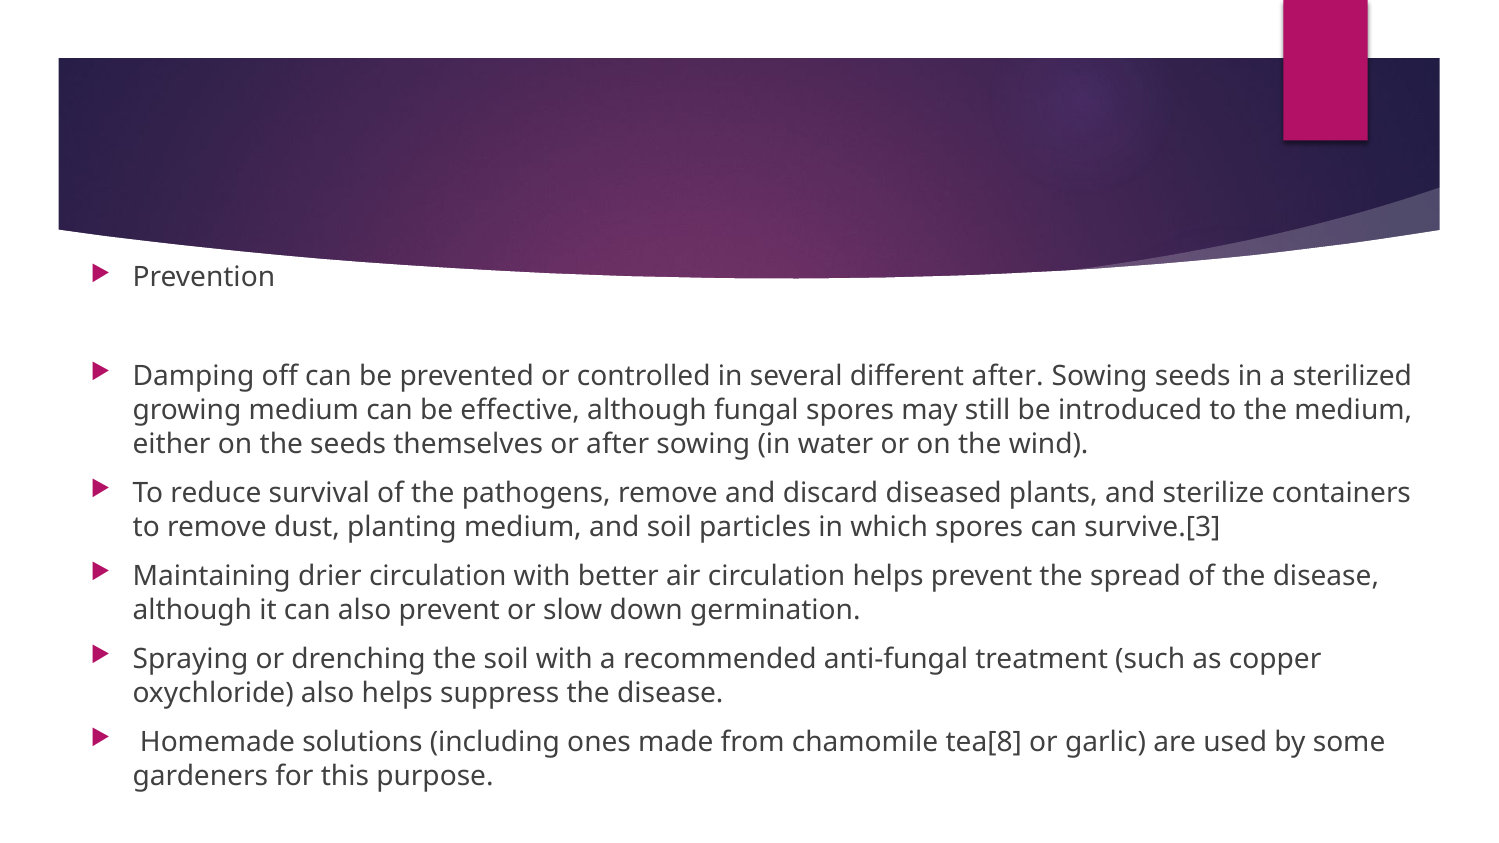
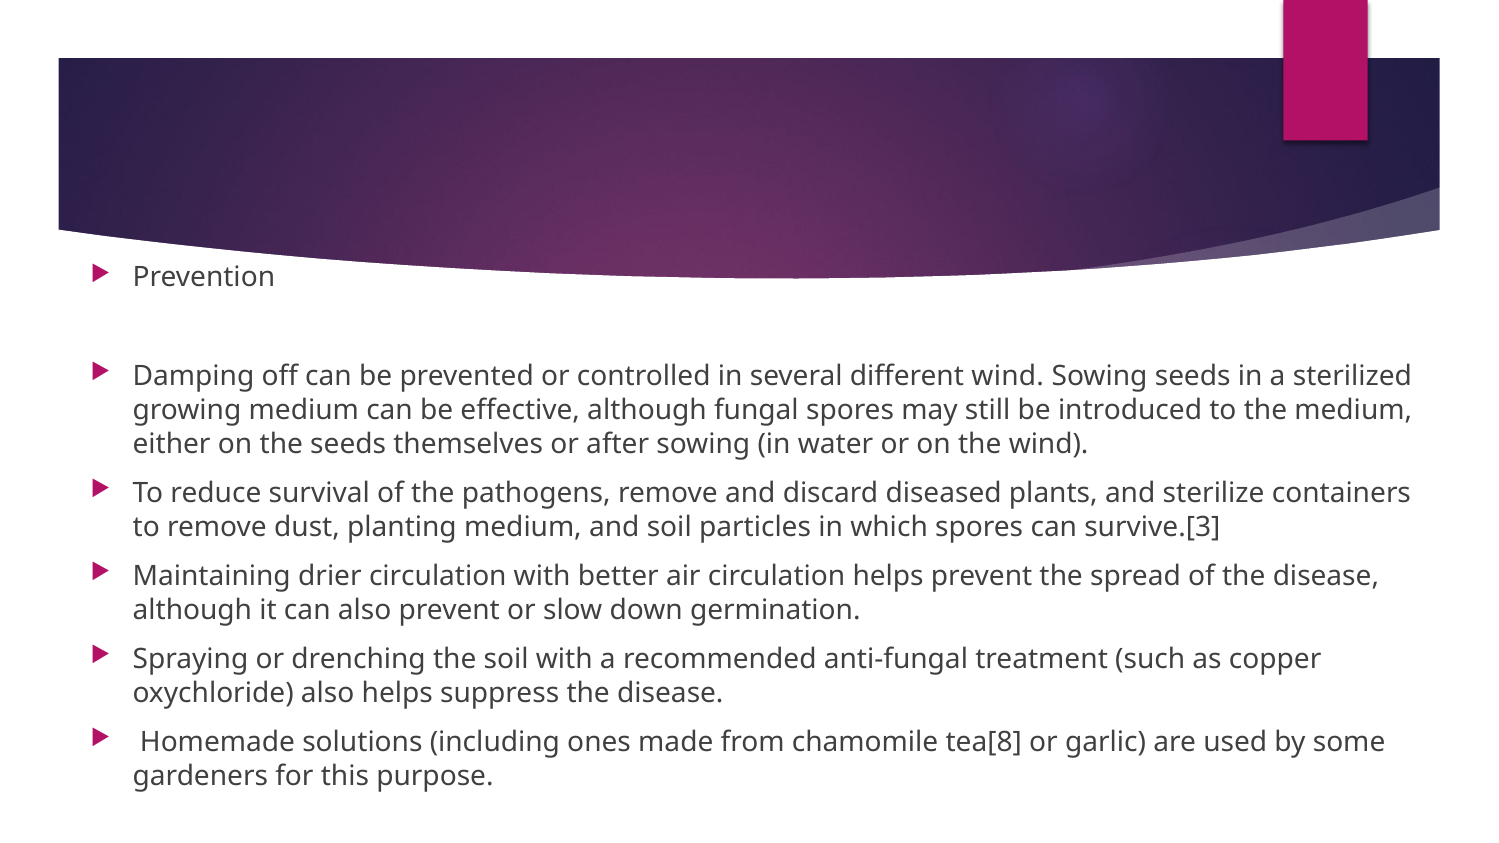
different after: after -> wind
